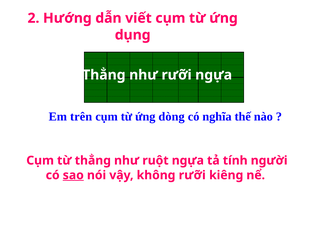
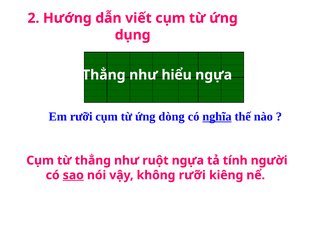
như rưỡi: rưỡi -> hiểu
Em trên: trên -> rưỡi
nghĩa underline: none -> present
